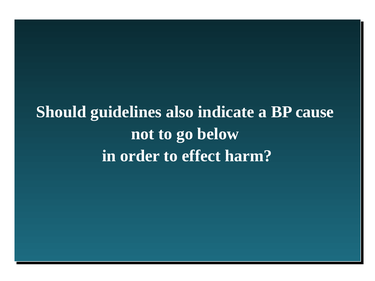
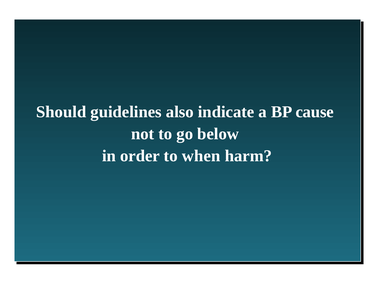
effect: effect -> when
